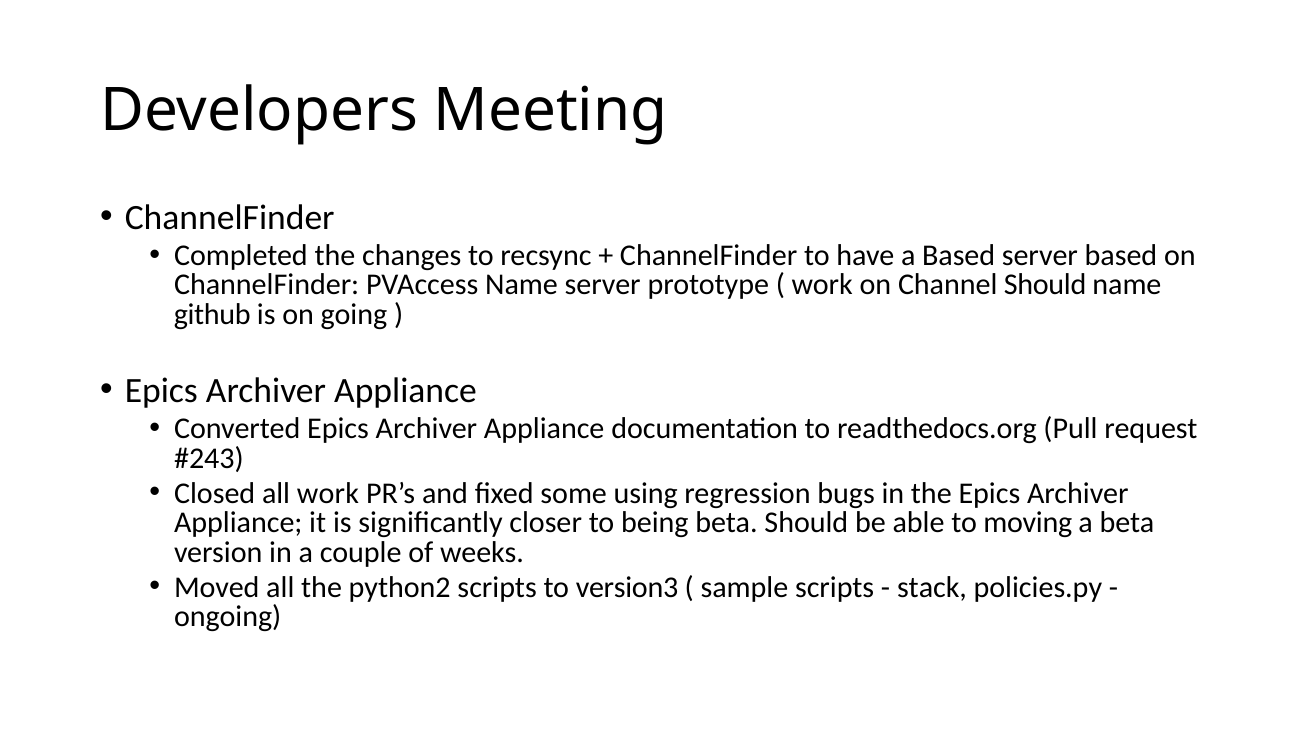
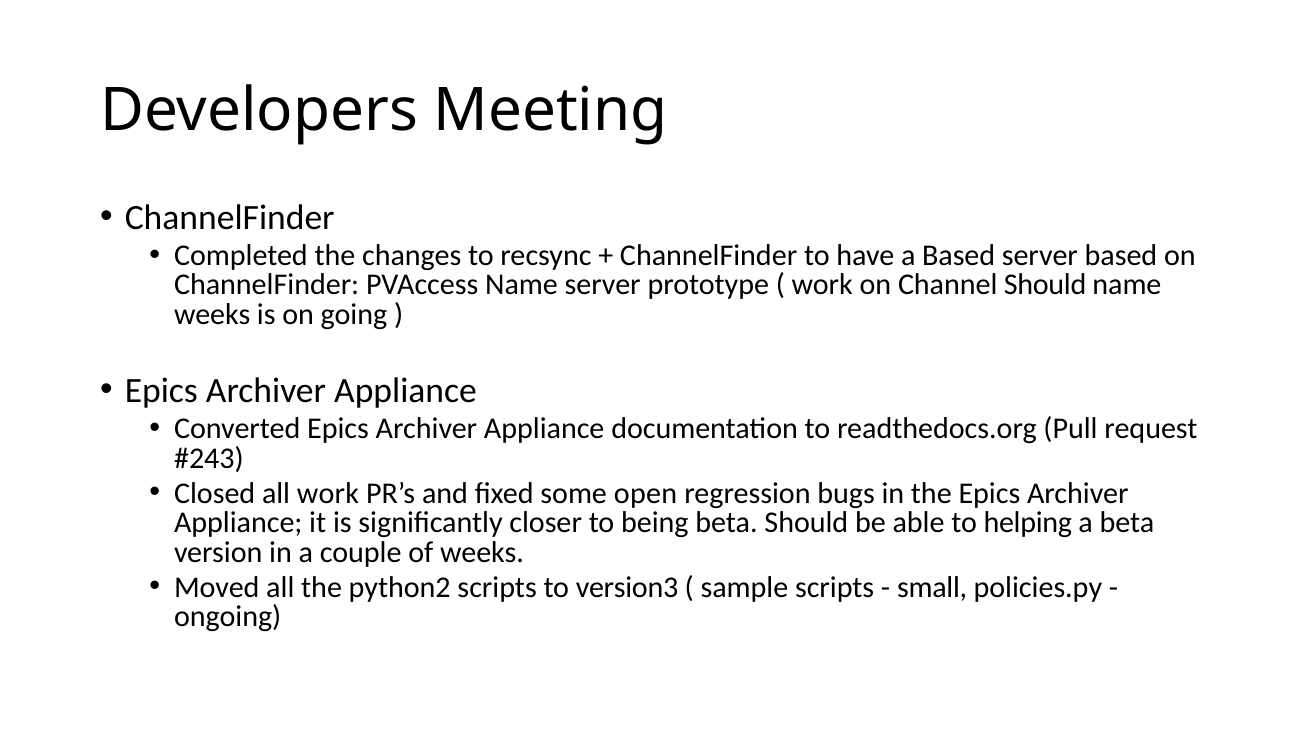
github at (212, 314): github -> weeks
using: using -> open
moving: moving -> helping
stack: stack -> small
